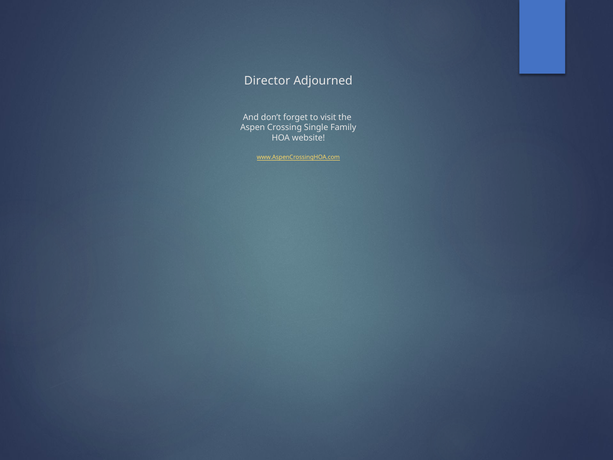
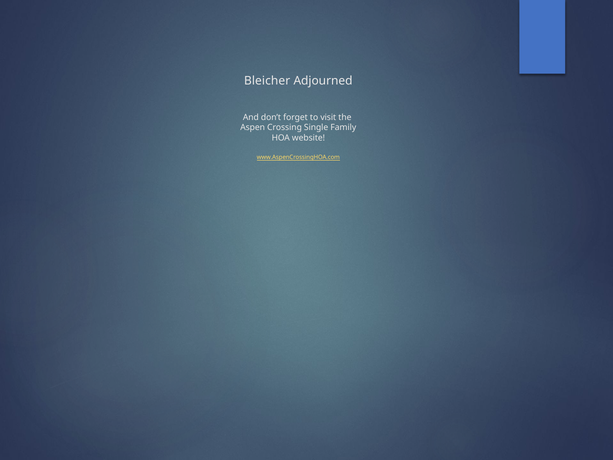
Director: Director -> Bleicher
